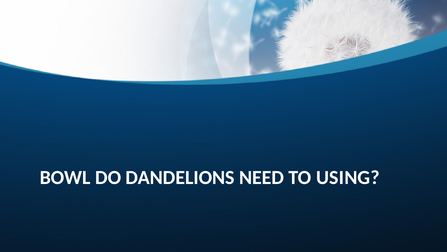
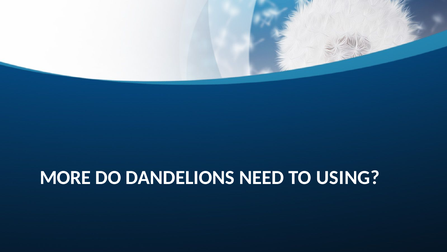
BOWL: BOWL -> MORE
